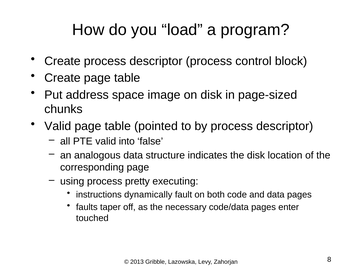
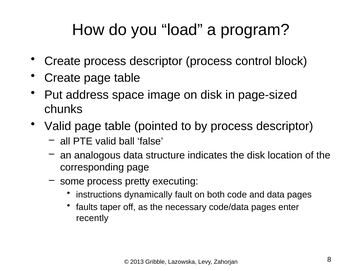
into: into -> ball
using: using -> some
touched: touched -> recently
